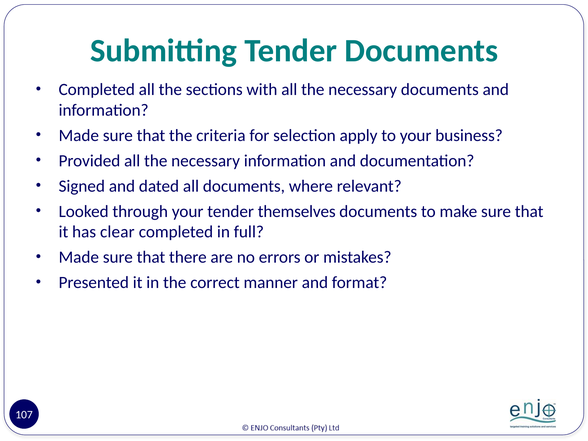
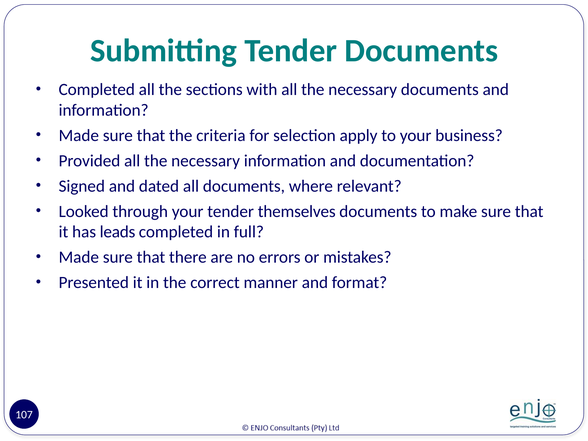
clear: clear -> leads
